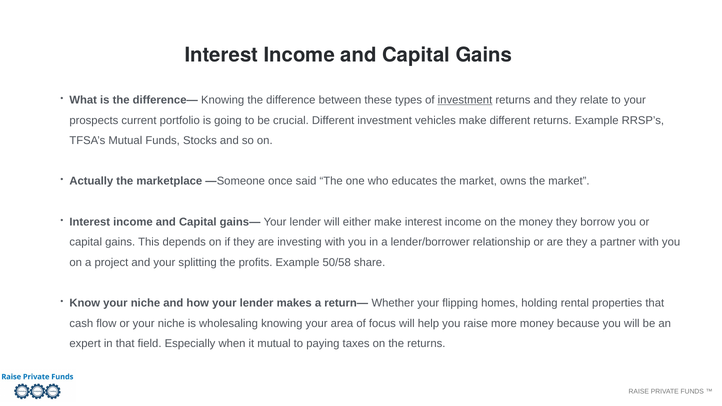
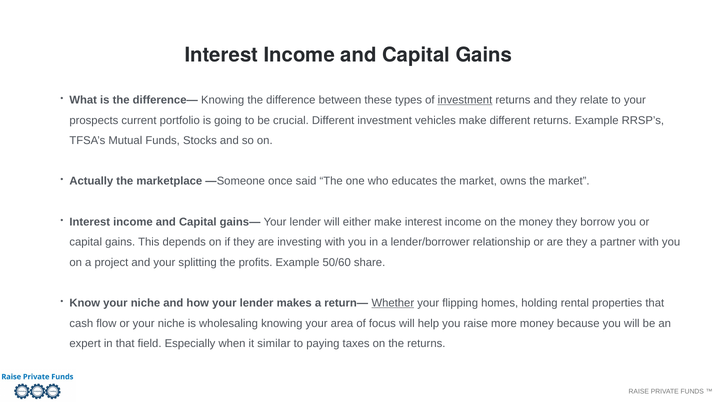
50/58: 50/58 -> 50/60
Whether underline: none -> present
it mutual: mutual -> similar
